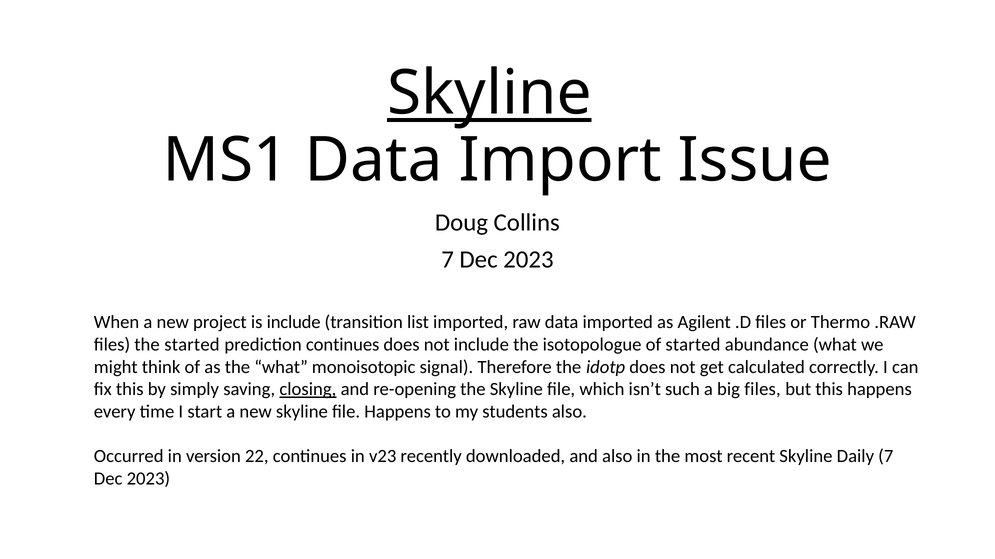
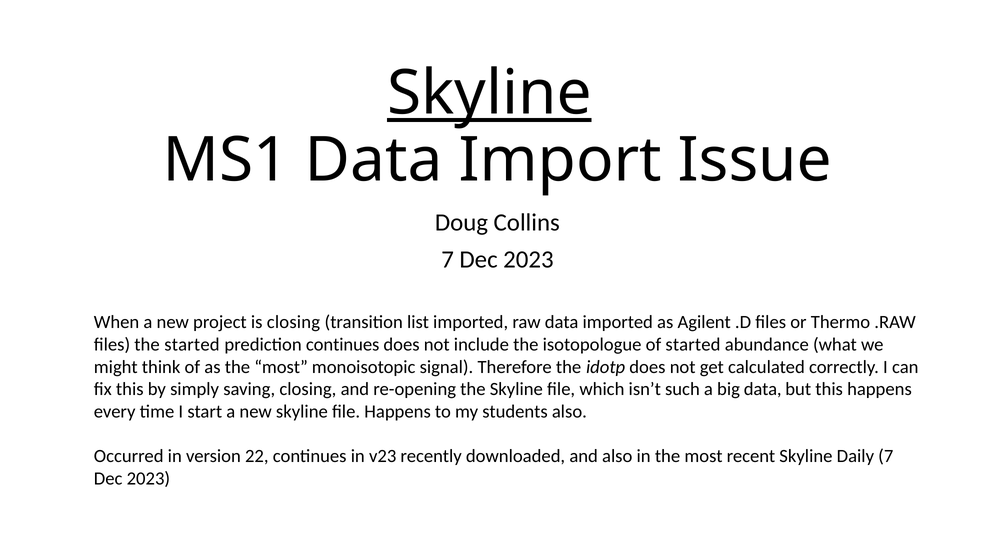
is include: include -> closing
as the what: what -> most
closing at (308, 390) underline: present -> none
big files: files -> data
